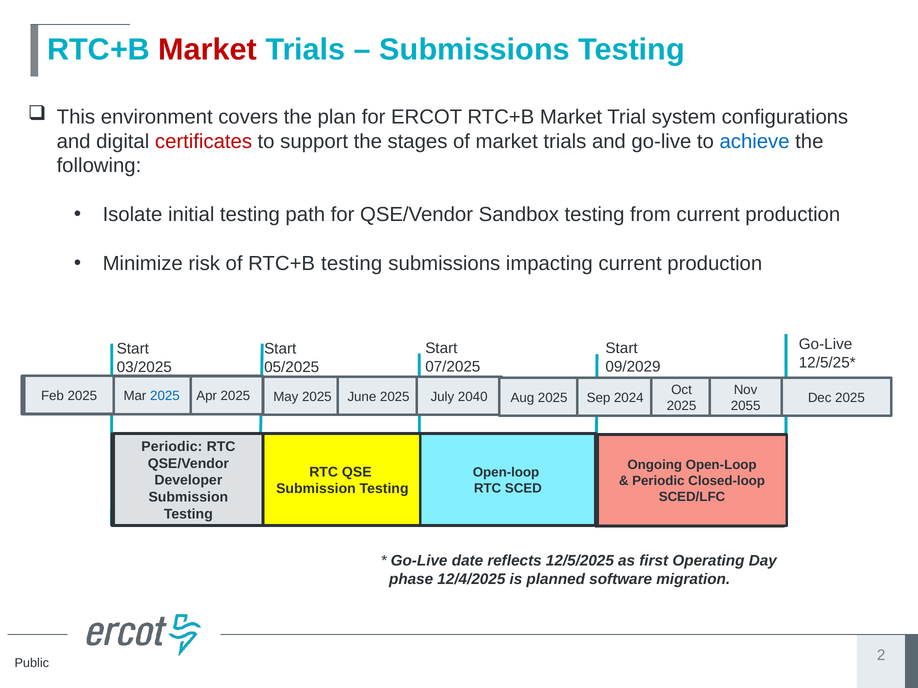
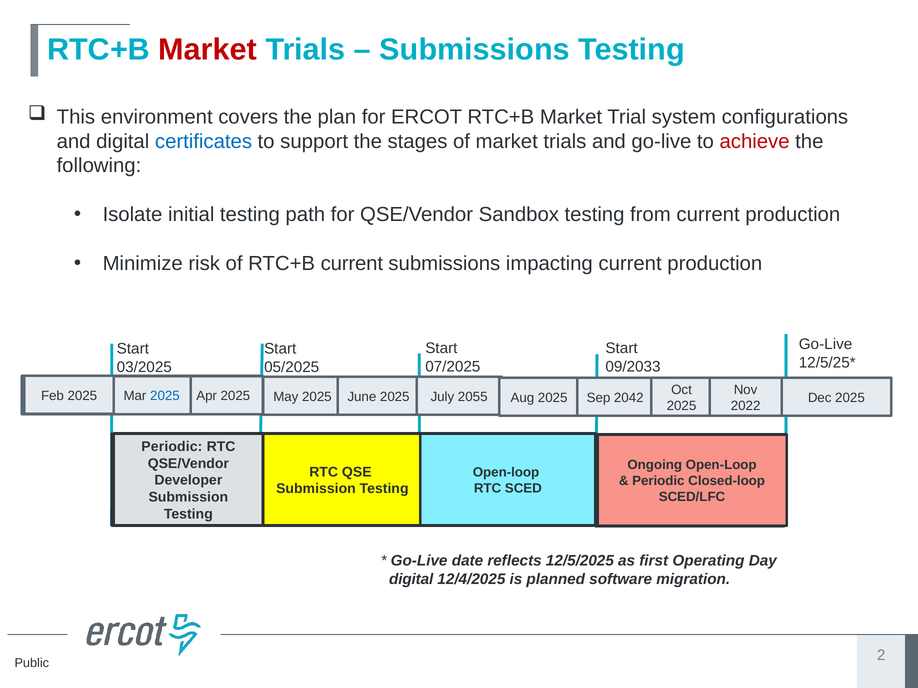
certificates colour: red -> blue
achieve colour: blue -> red
RTC+B testing: testing -> current
09/2029: 09/2029 -> 09/2033
2040: 2040 -> 2055
2024: 2024 -> 2042
2055: 2055 -> 2022
phase at (411, 580): phase -> digital
